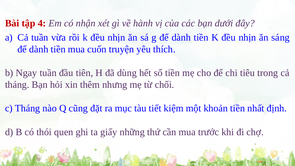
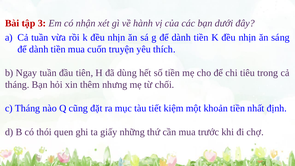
4: 4 -> 3
